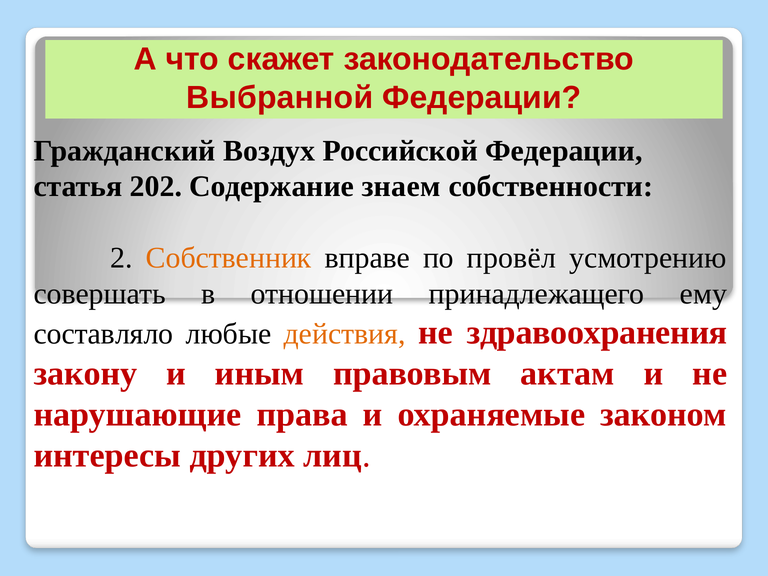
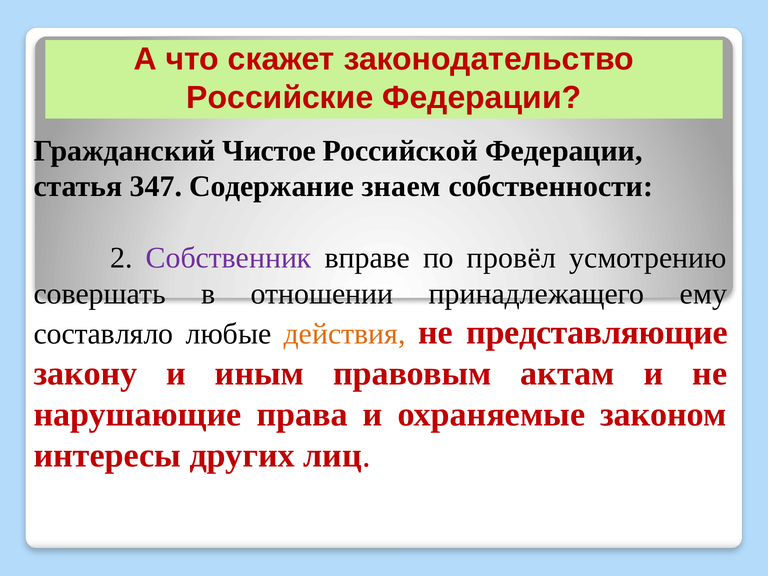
Выбранной: Выбранной -> Российские
Воздух: Воздух -> Чистое
202: 202 -> 347
Собственник colour: orange -> purple
здравоохранения: здравоохранения -> представляющие
